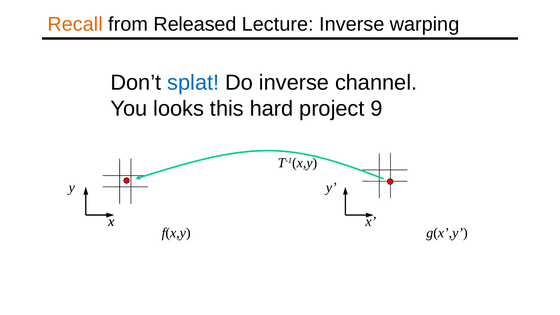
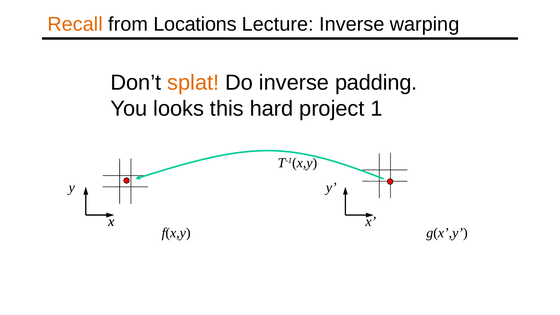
Released: Released -> Locations
splat colour: blue -> orange
channel: channel -> padding
9: 9 -> 1
